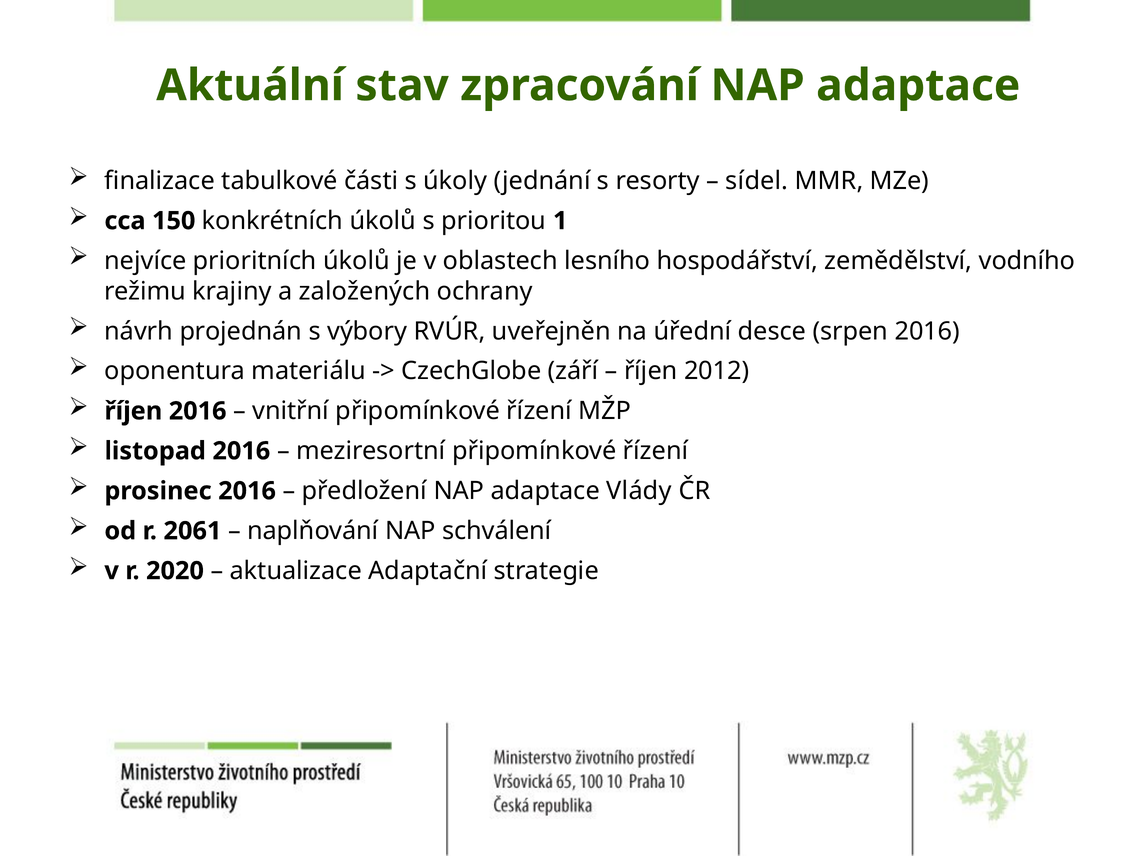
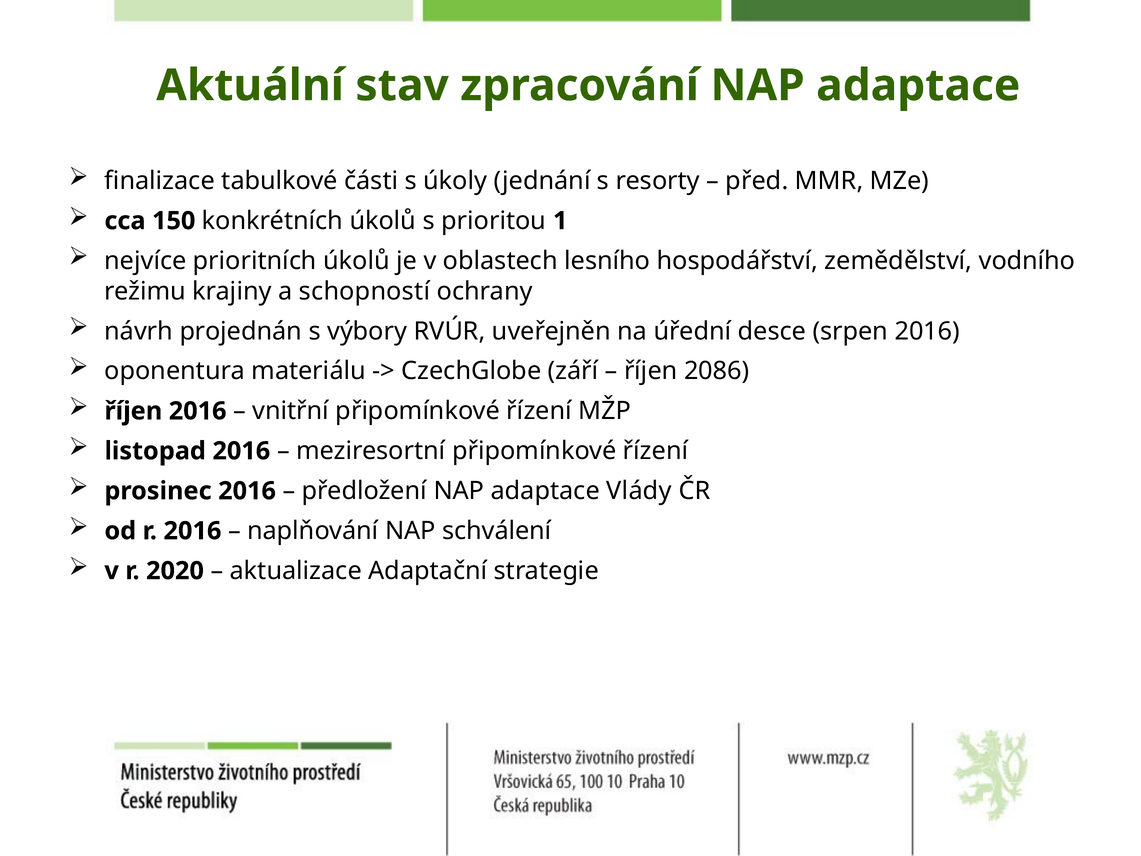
sídel: sídel -> před
založených: založených -> schopností
2012: 2012 -> 2086
r 2061: 2061 -> 2016
